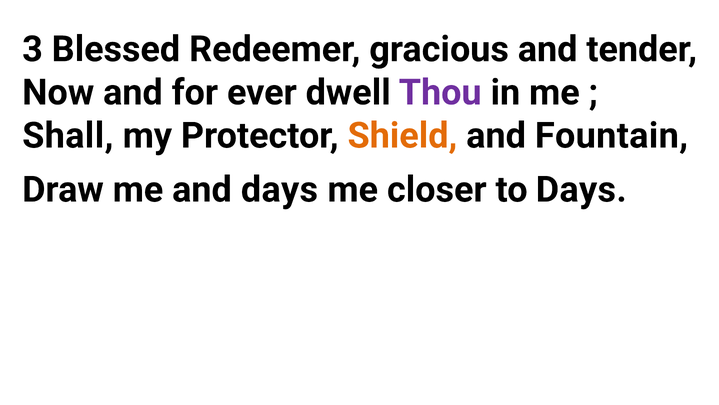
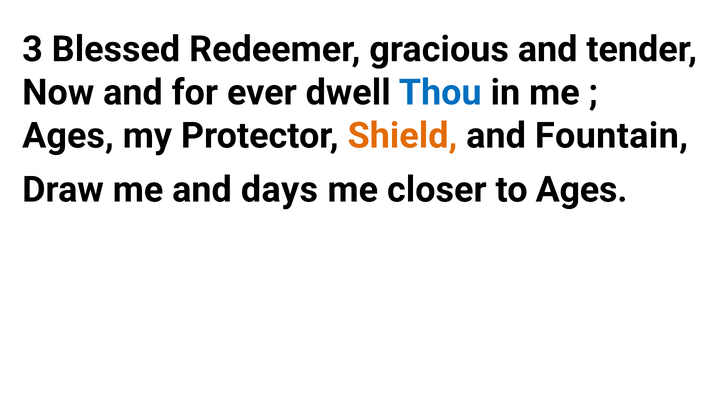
Thou colour: purple -> blue
Shall at (68, 136): Shall -> Ages
to Days: Days -> Ages
